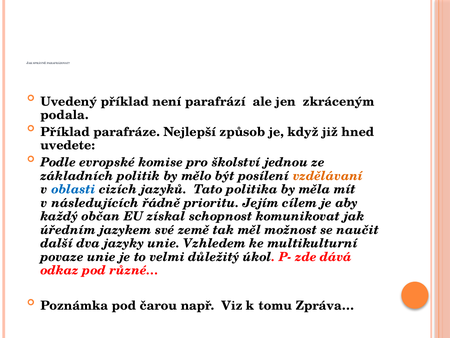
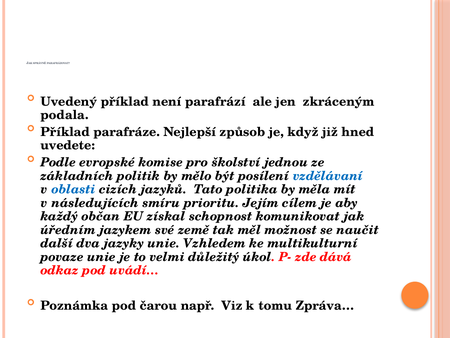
vzdělávaní colour: orange -> blue
řádně: řádně -> smíru
různé…: různé… -> uvádí…
